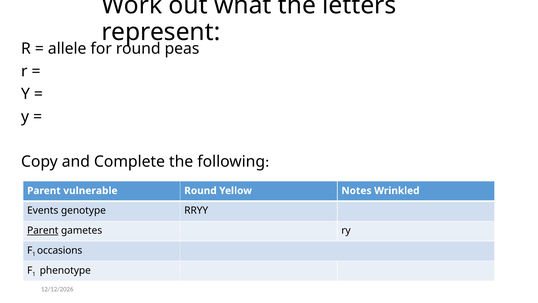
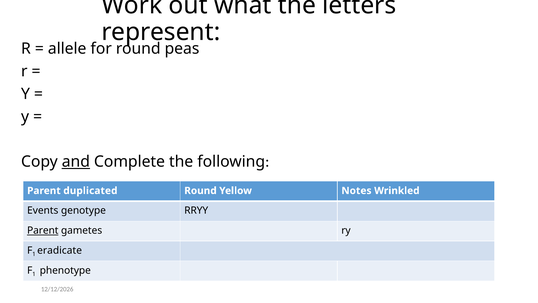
and underline: none -> present
vulnerable: vulnerable -> duplicated
occasions: occasions -> eradicate
